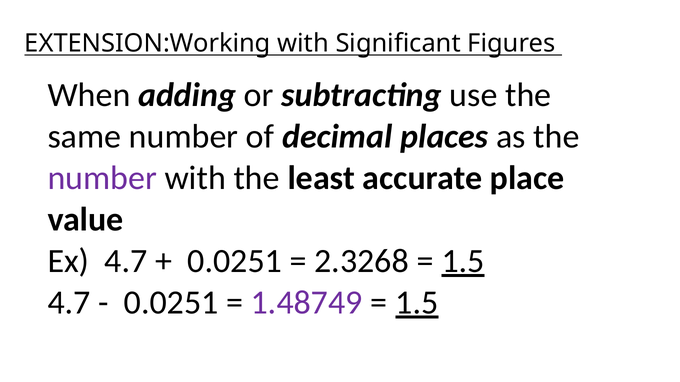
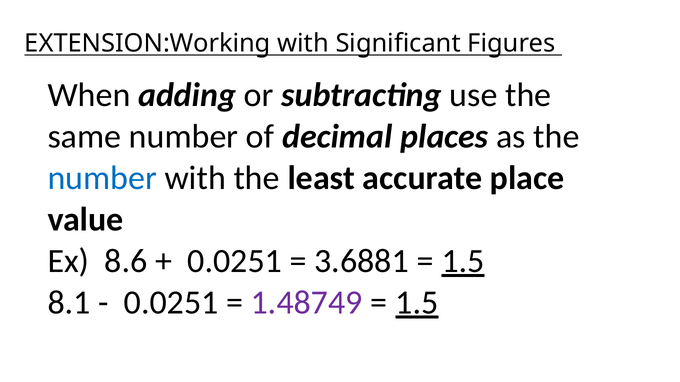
number at (102, 178) colour: purple -> blue
Ex 4.7: 4.7 -> 8.6
2.3268: 2.3268 -> 3.6881
4.7 at (69, 303): 4.7 -> 8.1
